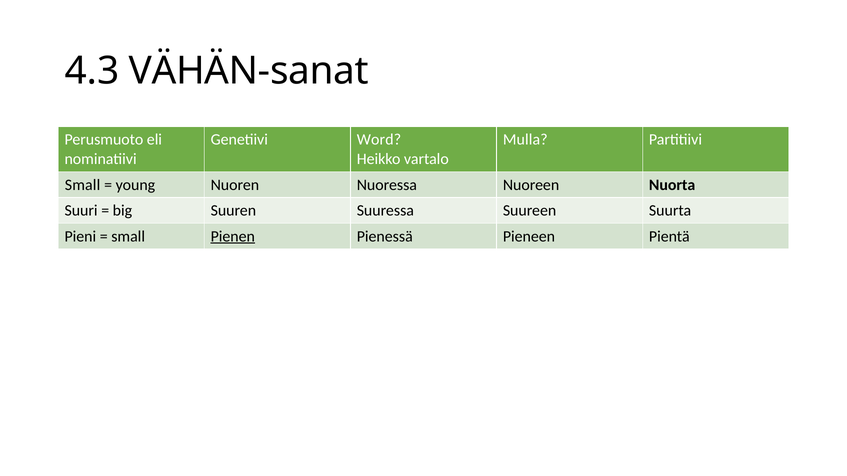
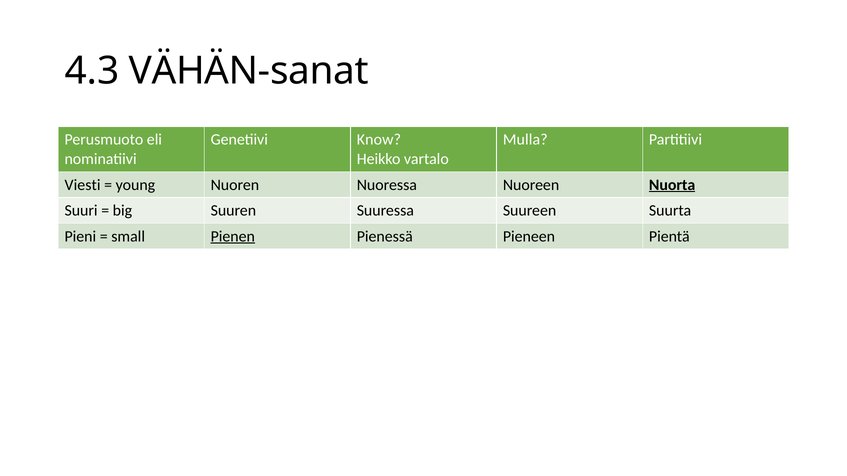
Word: Word -> Know
Small at (83, 185): Small -> Viesti
Nuorta underline: none -> present
